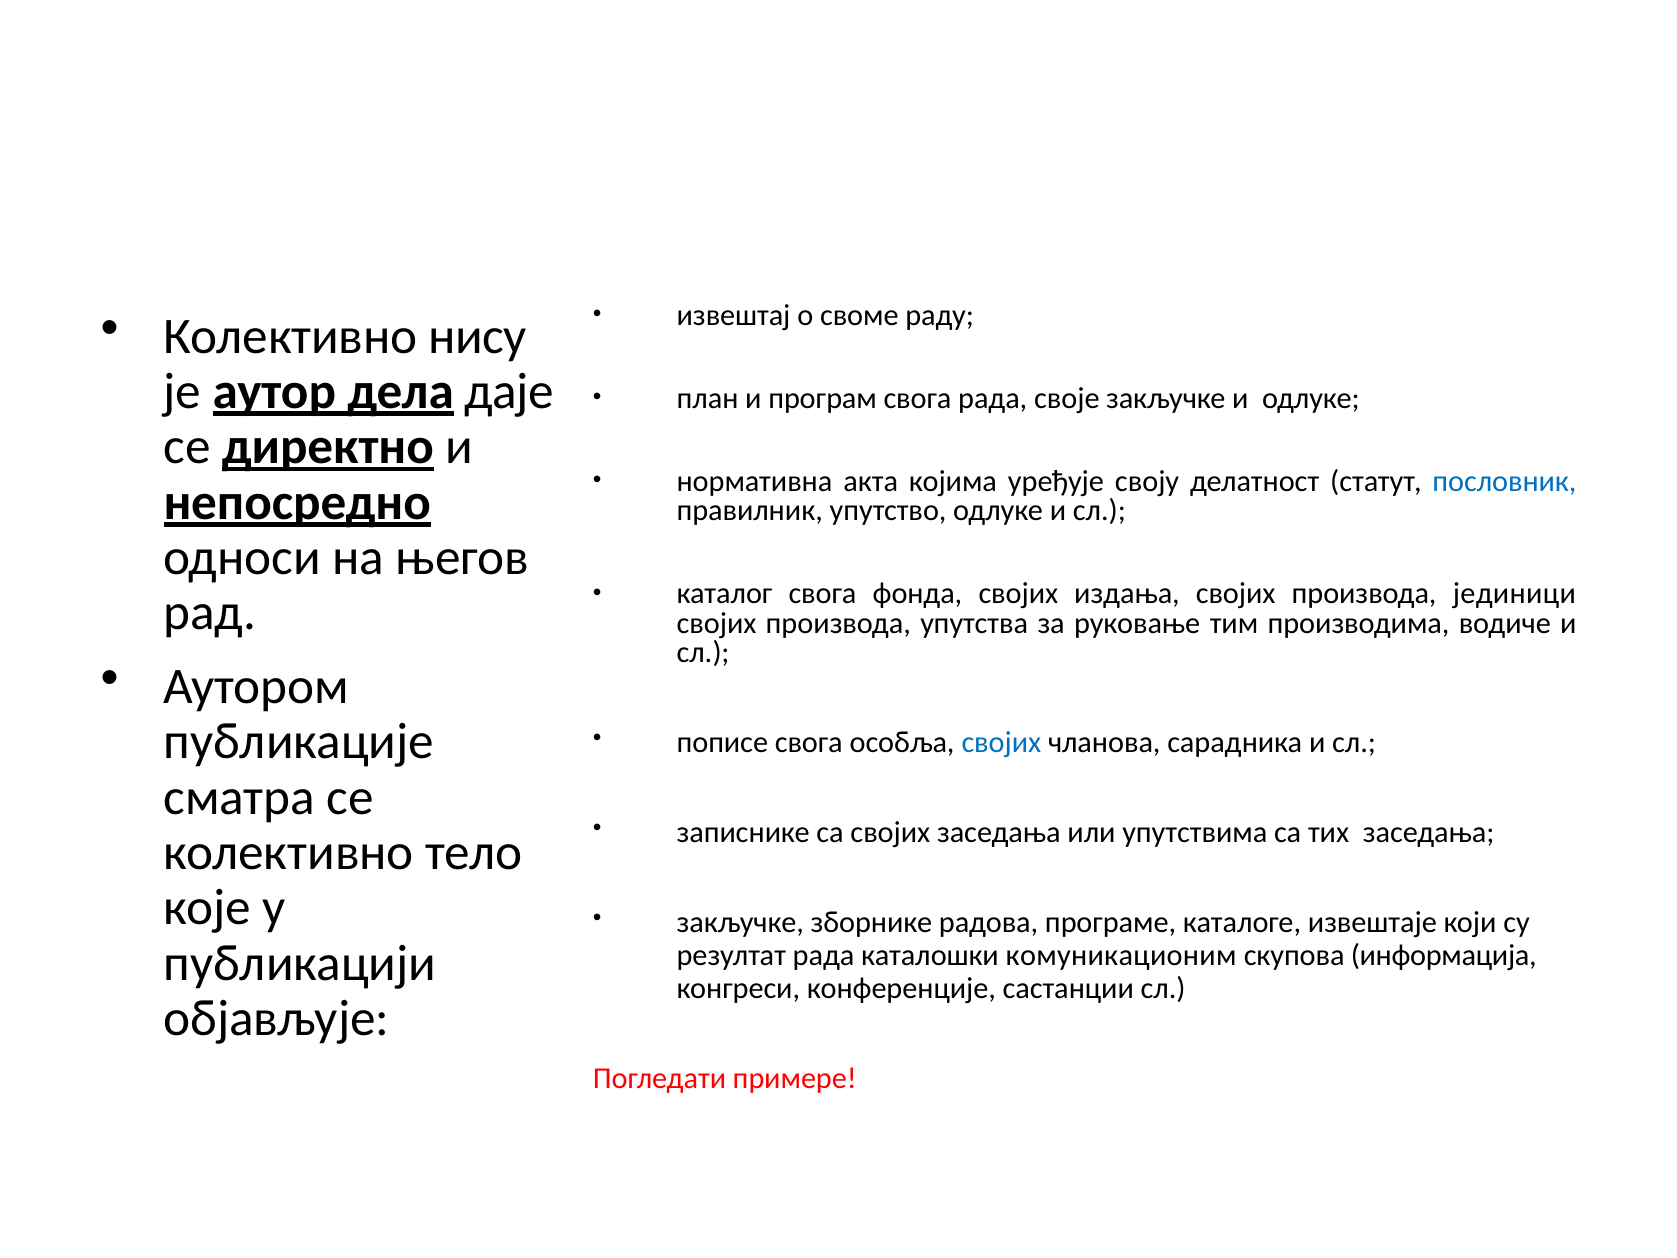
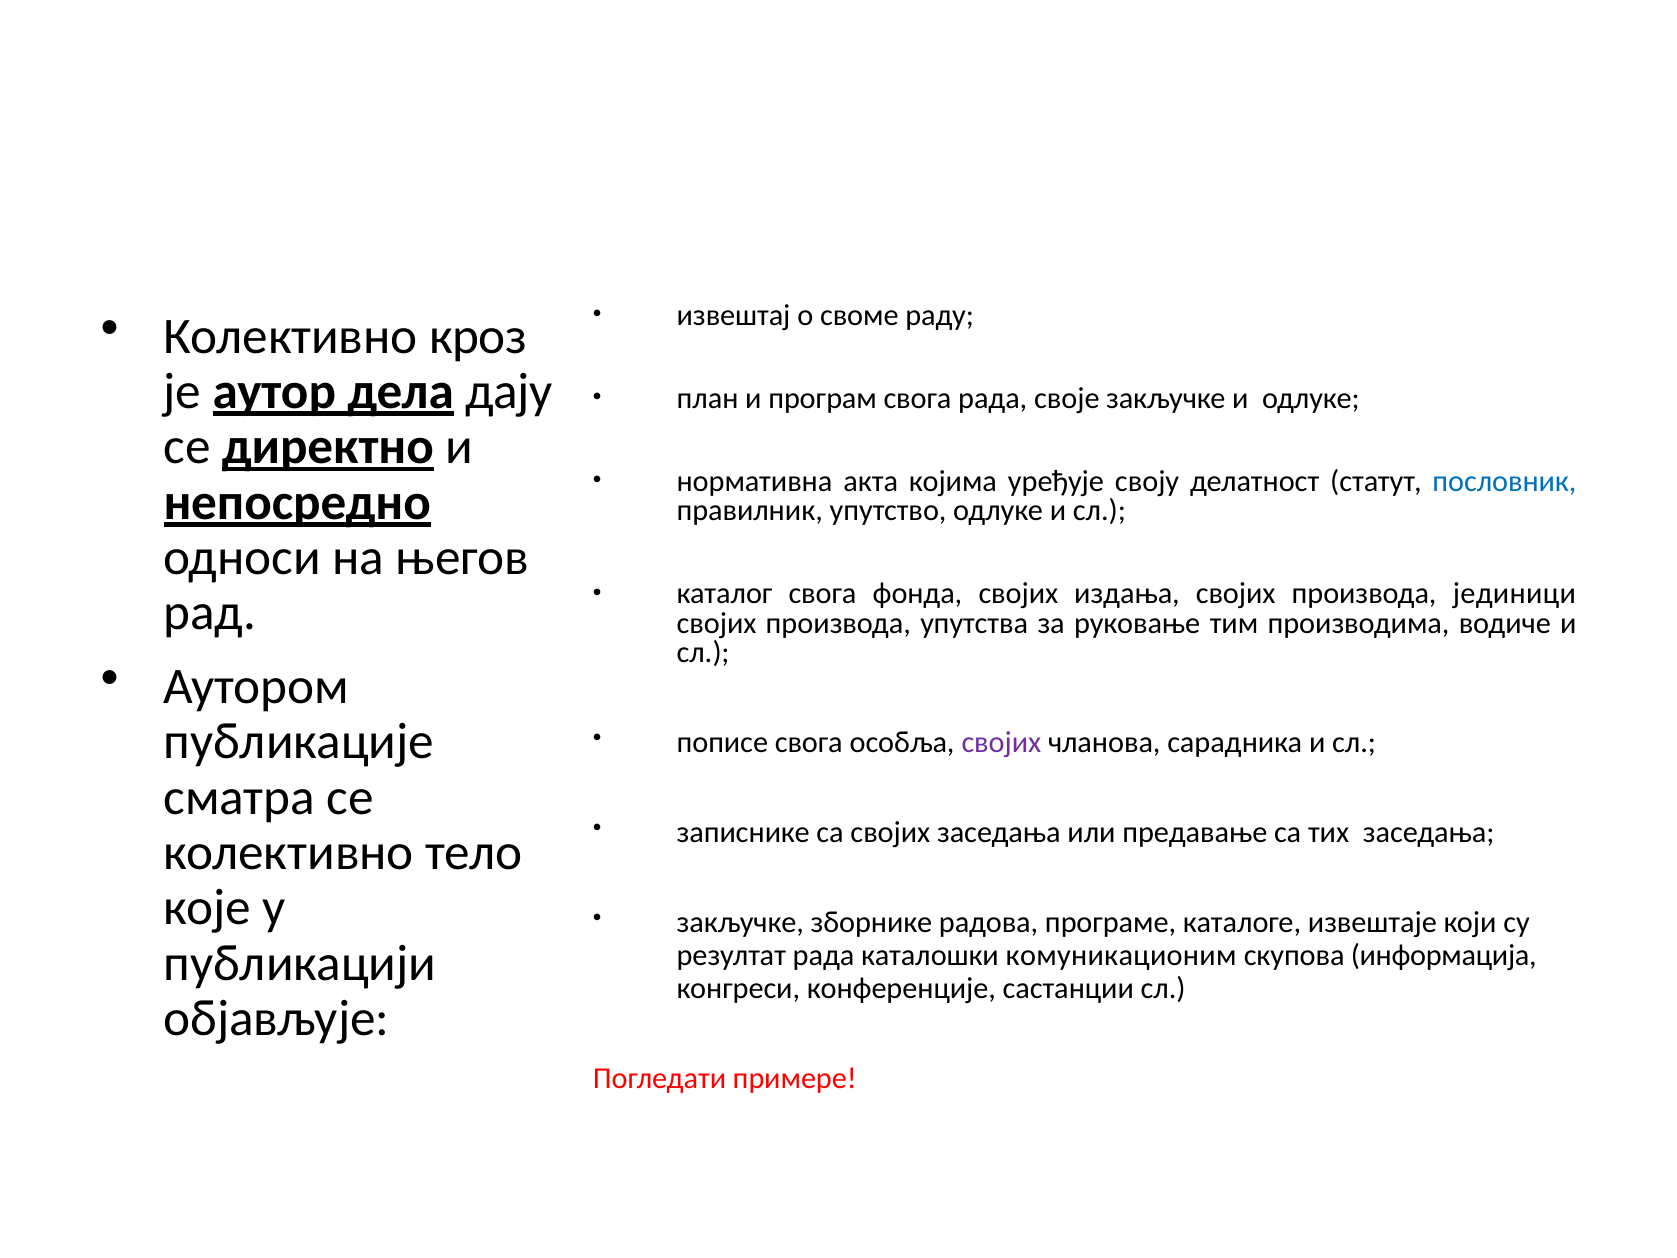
нису: нису -> кроз
даје: даје -> дају
својих at (1001, 742) colour: blue -> purple
упутствима: упутствима -> предавање
